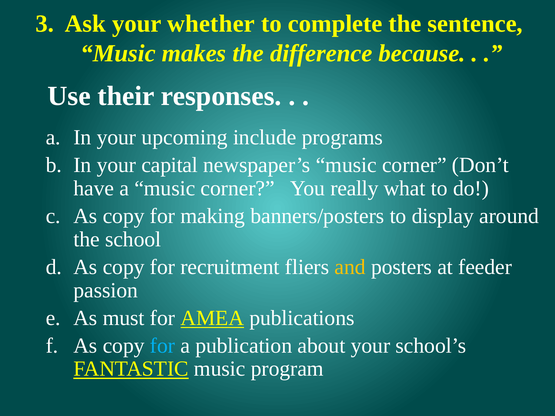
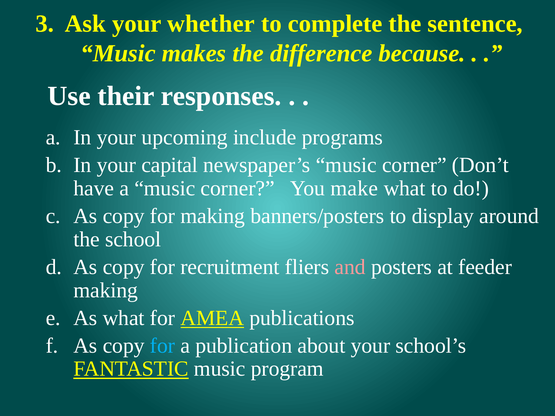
really: really -> make
and colour: yellow -> pink
passion at (106, 290): passion -> making
As must: must -> what
